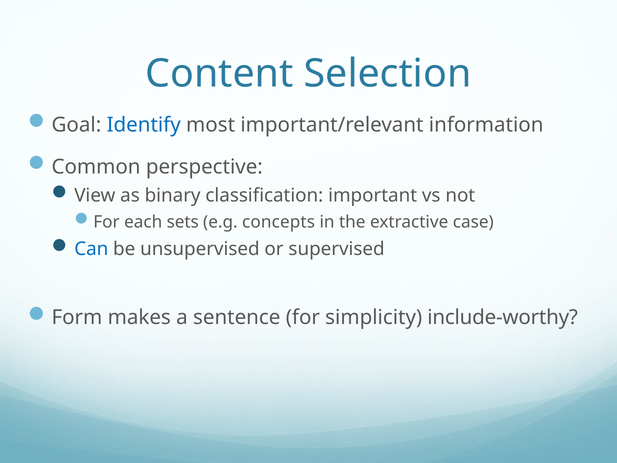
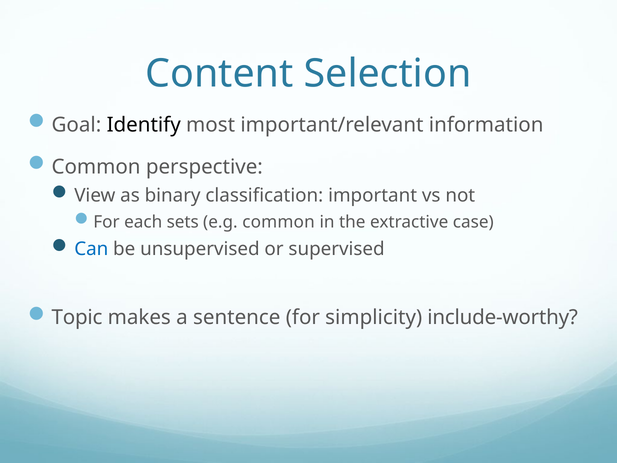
Identify colour: blue -> black
e.g concepts: concepts -> common
Form: Form -> Topic
